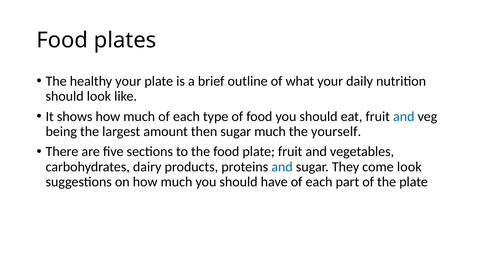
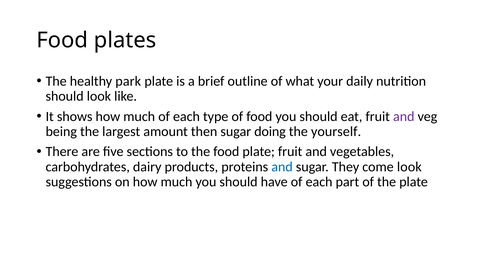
healthy your: your -> park
and at (404, 116) colour: blue -> purple
sugar much: much -> doing
